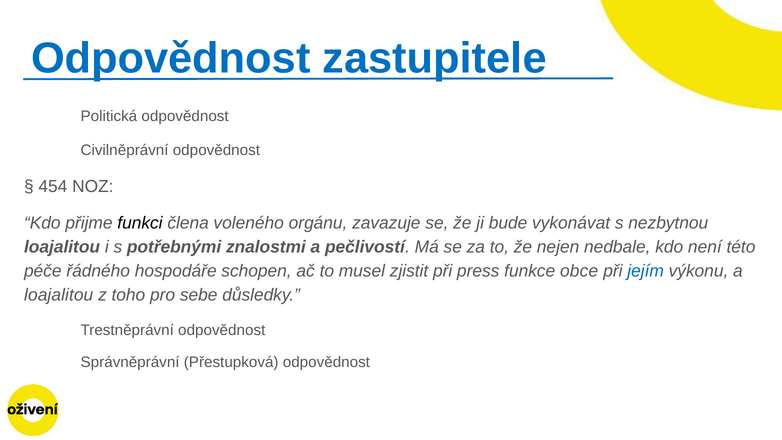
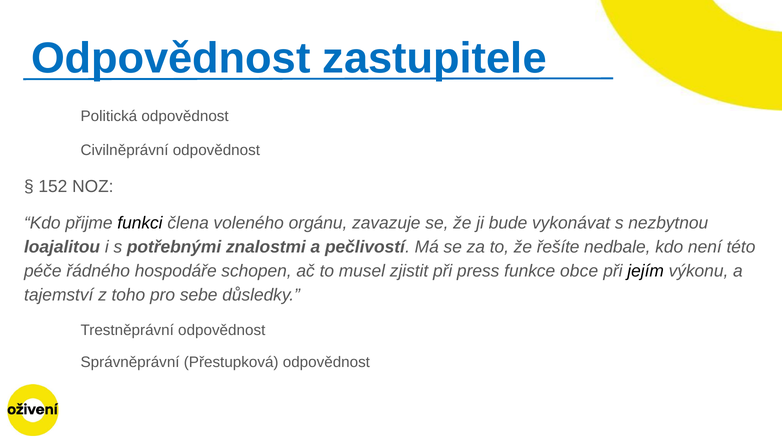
454: 454 -> 152
nejen: nejen -> řešíte
jejím colour: blue -> black
loajalitou at (59, 295): loajalitou -> tajemství
